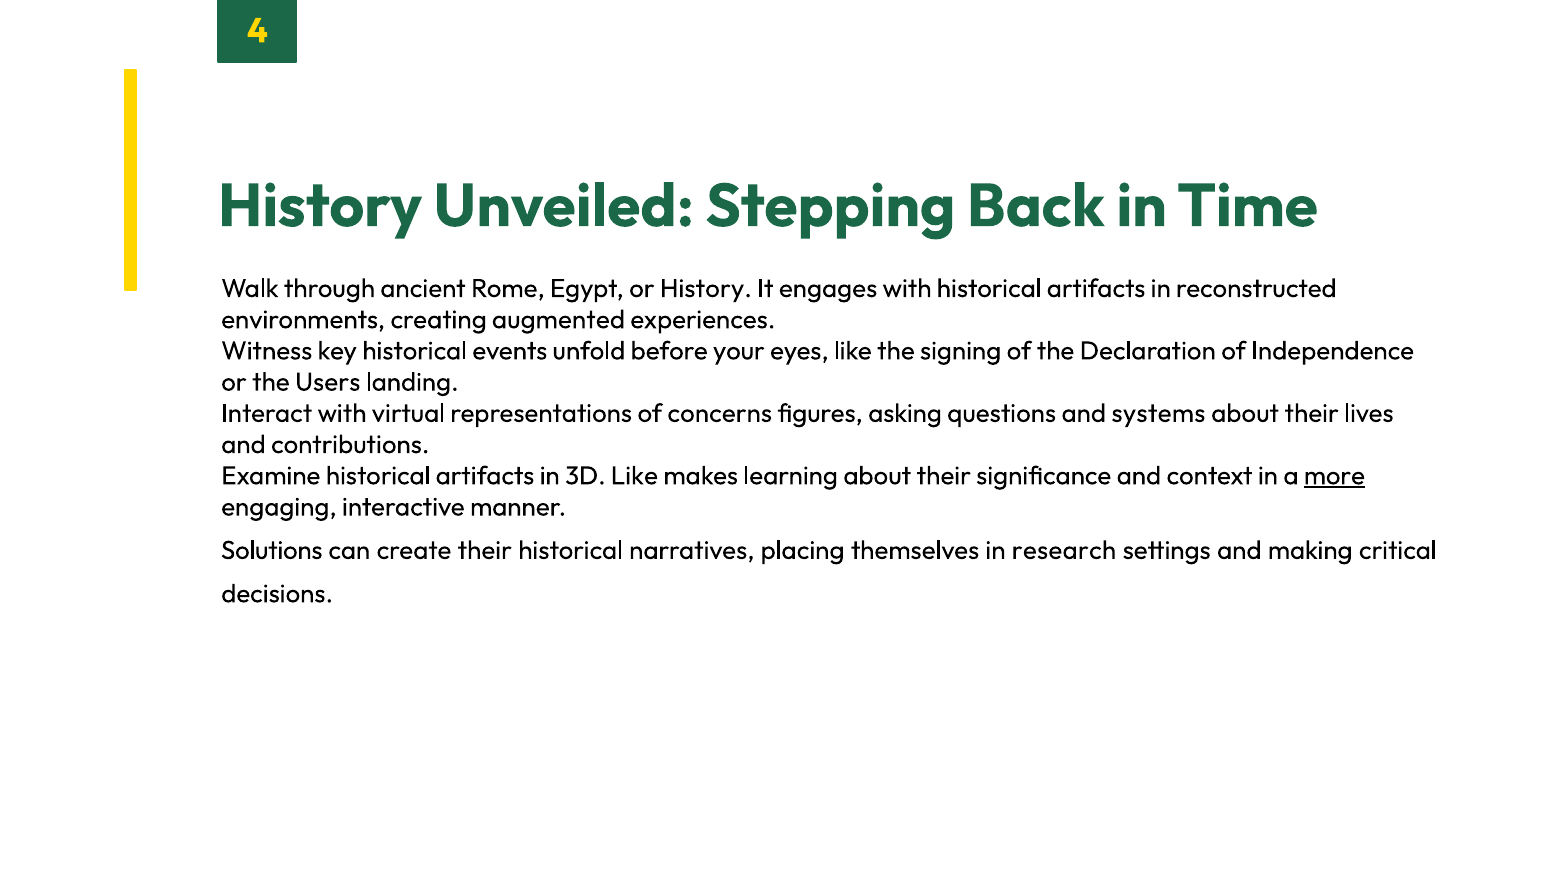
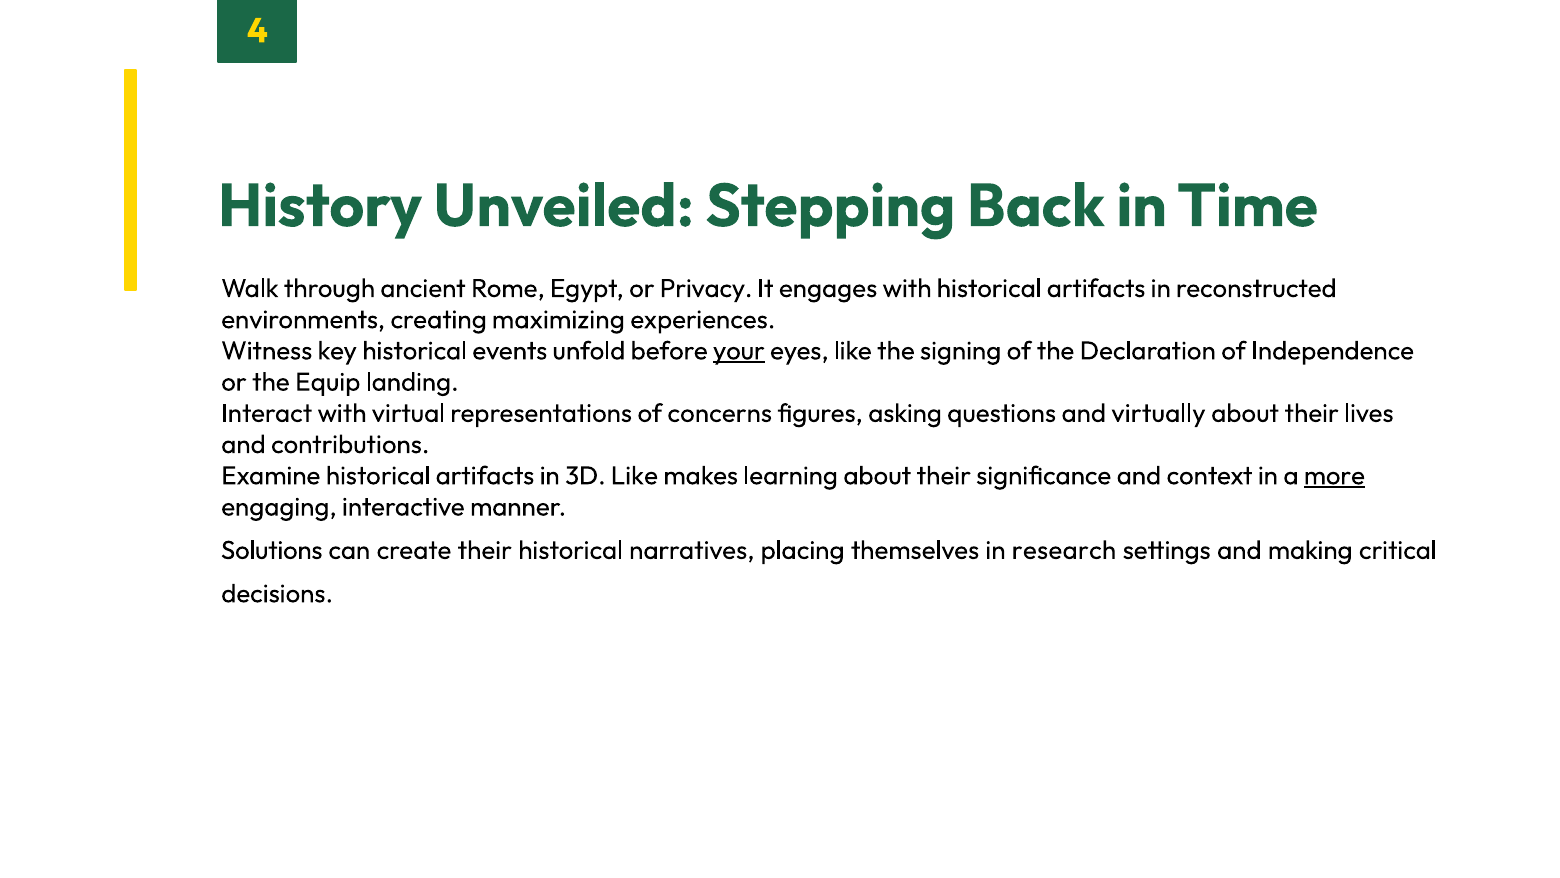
or History: History -> Privacy
augmented: augmented -> maximizing
your underline: none -> present
Users: Users -> Equip
systems: systems -> virtually
